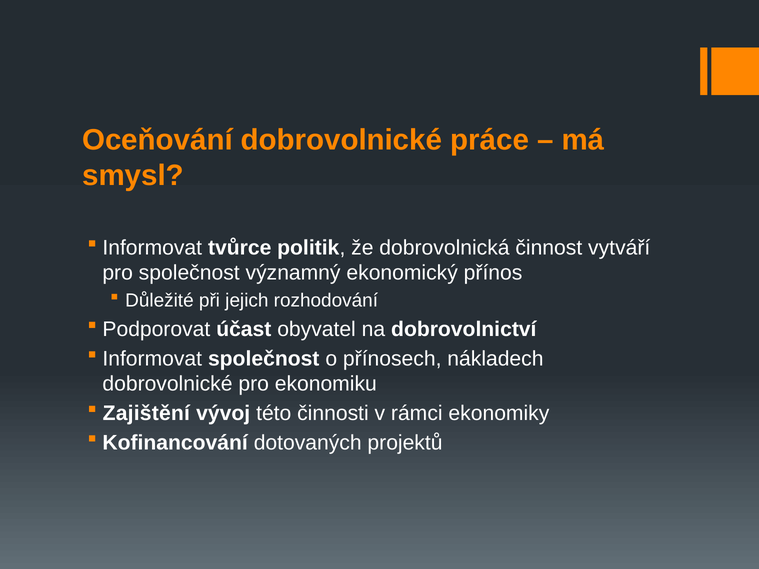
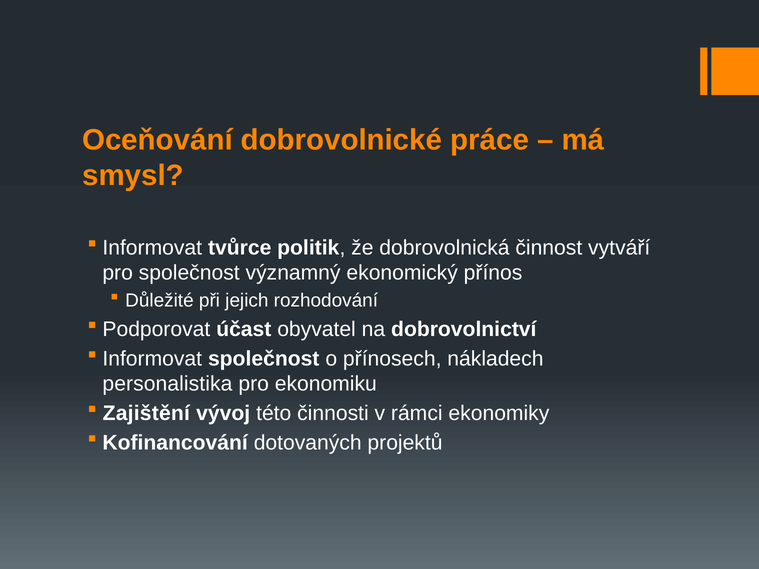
dobrovolnické at (167, 384): dobrovolnické -> personalistika
